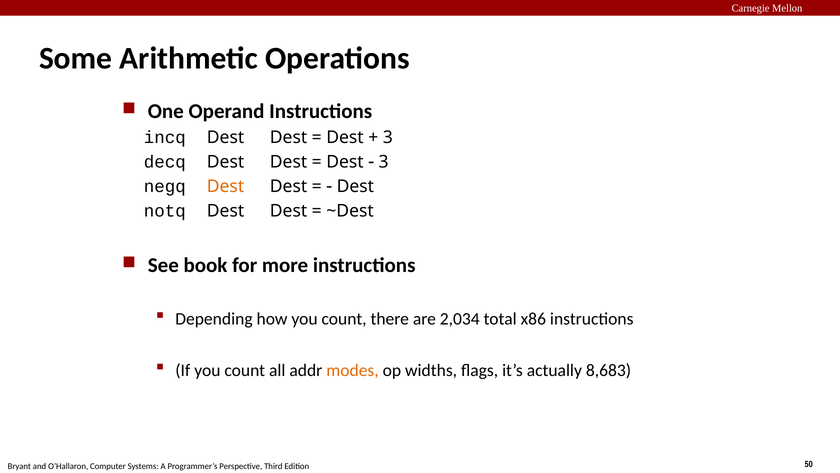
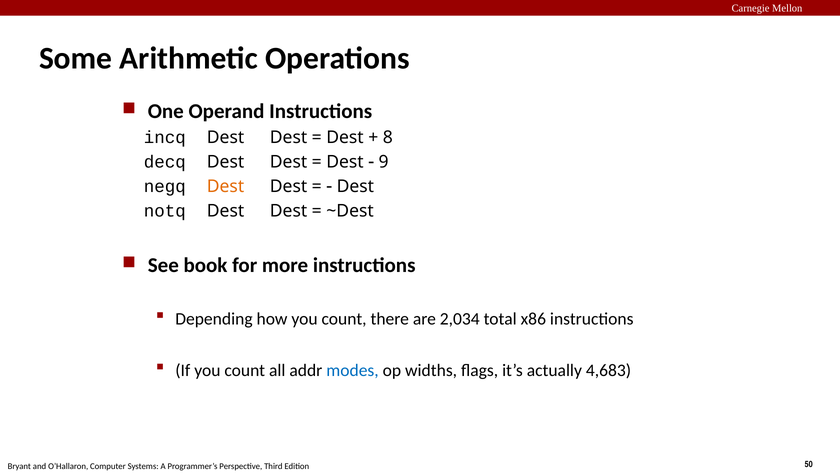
3 at (388, 137): 3 -> 8
3 at (384, 162): 3 -> 9
modes colour: orange -> blue
8,683: 8,683 -> 4,683
